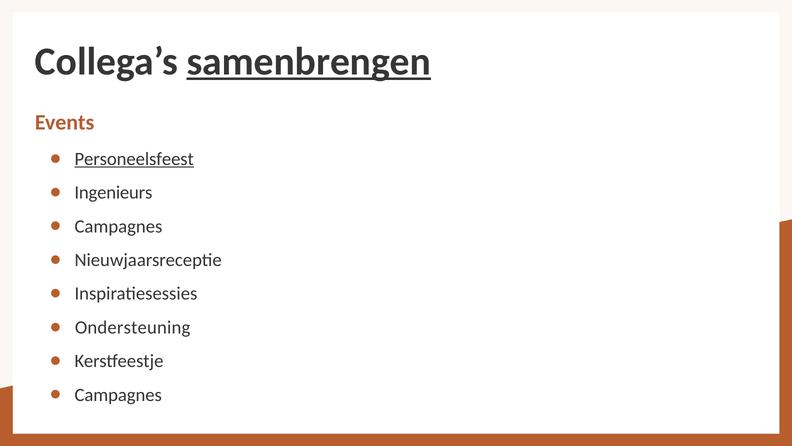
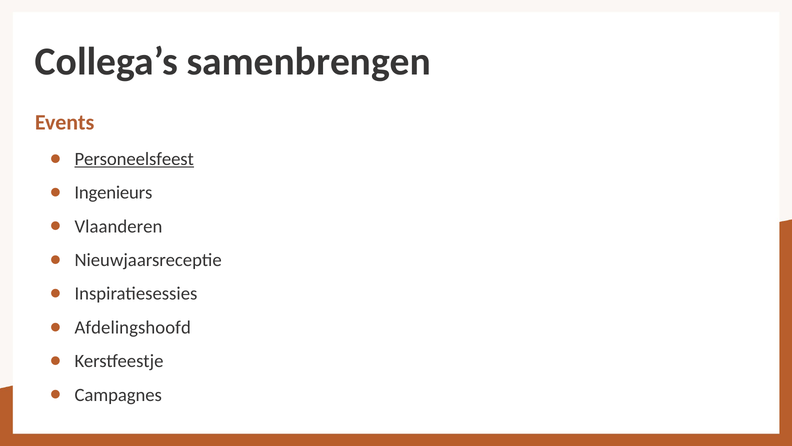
samenbrengen underline: present -> none
Campagnes at (118, 226): Campagnes -> Vlaanderen
Ondersteuning: Ondersteuning -> Afdelingshoofd
